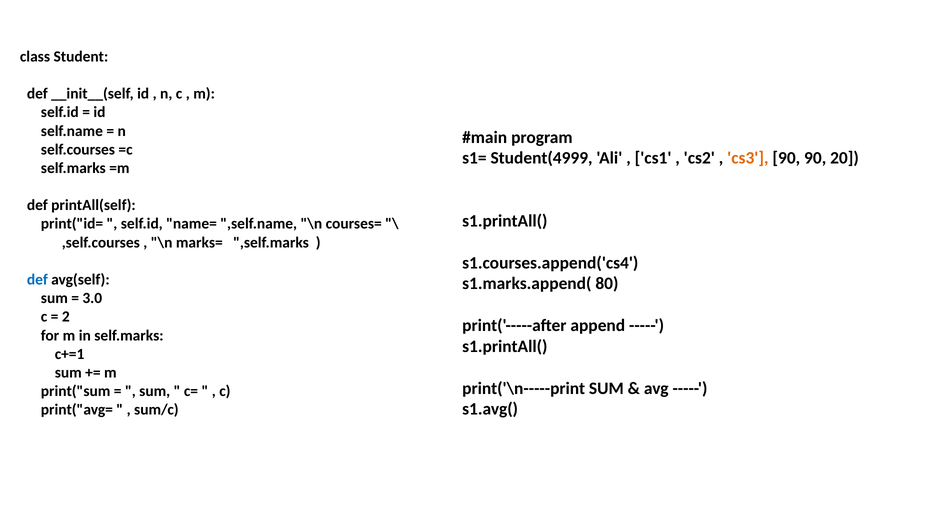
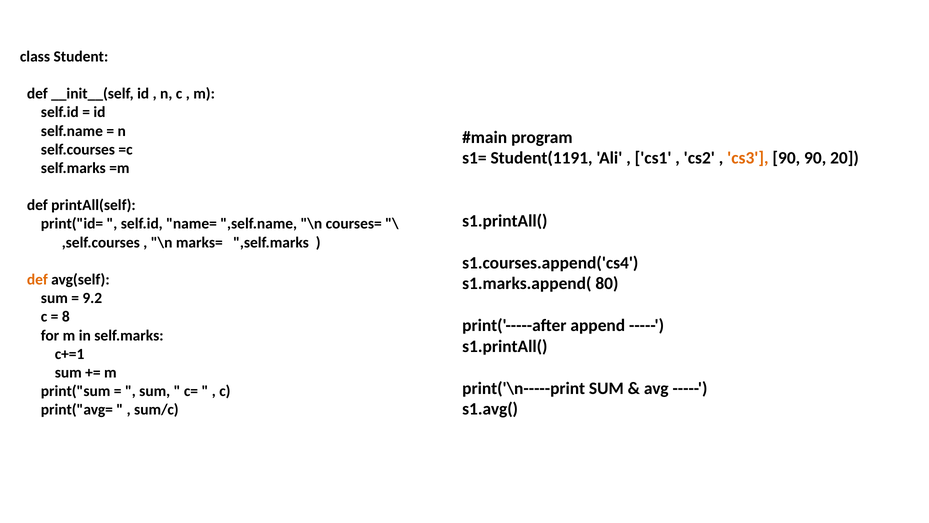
Student(4999: Student(4999 -> Student(1191
def at (37, 279) colour: blue -> orange
3.0: 3.0 -> 9.2
2: 2 -> 8
